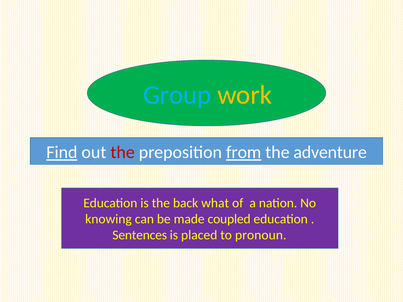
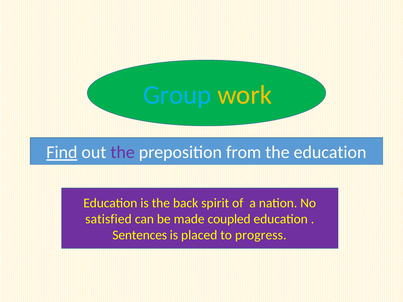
the at (123, 152) colour: red -> purple
from underline: present -> none
the adventure: adventure -> education
what: what -> spirit
knowing: knowing -> satisfied
pronoun: pronoun -> progress
